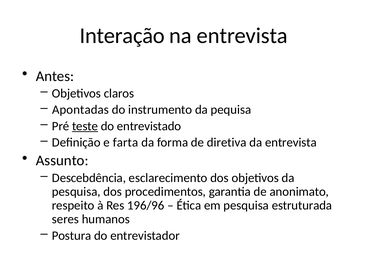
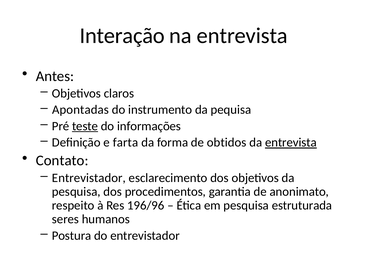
entrevistado: entrevistado -> informações
diretiva: diretiva -> obtidos
entrevista at (291, 143) underline: none -> present
Assunto: Assunto -> Contato
Descebdência at (89, 178): Descebdência -> Entrevistador
